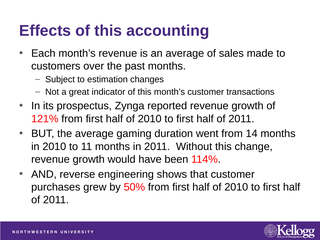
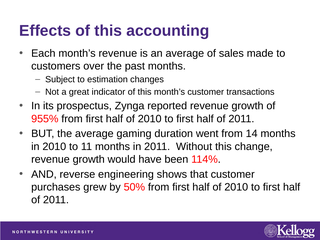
121%: 121% -> 955%
